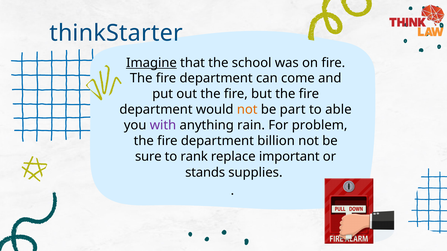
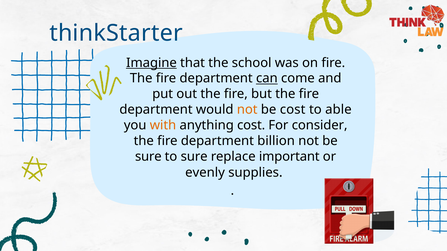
can underline: none -> present
be part: part -> cost
with colour: purple -> orange
anything rain: rain -> cost
problem: problem -> consider
to rank: rank -> sure
stands: stands -> evenly
